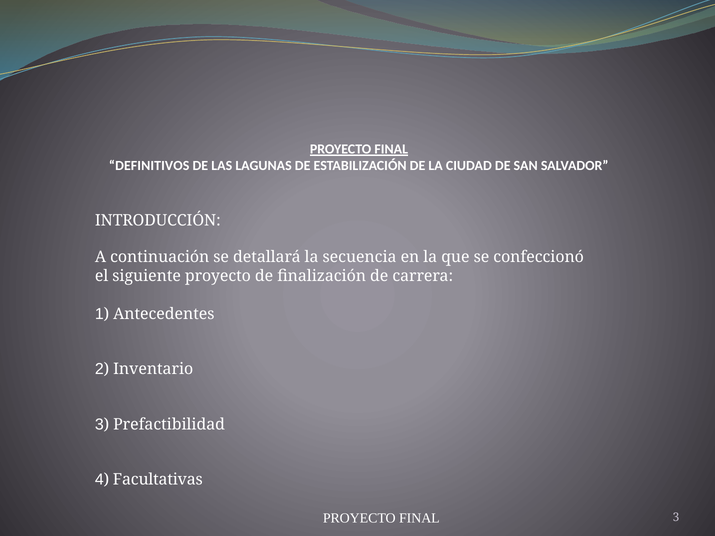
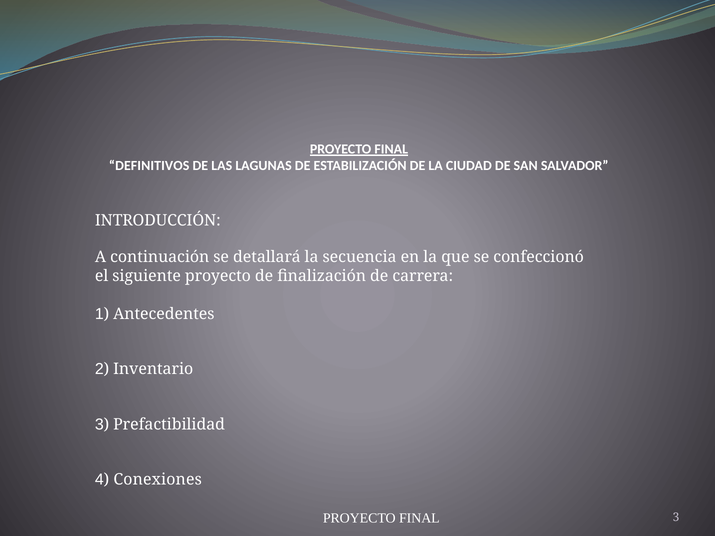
Facultativas: Facultativas -> Conexiones
